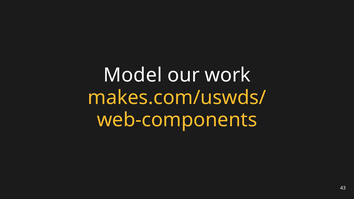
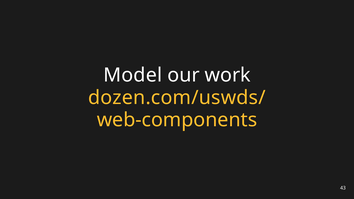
makes.com/uswds/: makes.com/uswds/ -> dozen.com/uswds/
